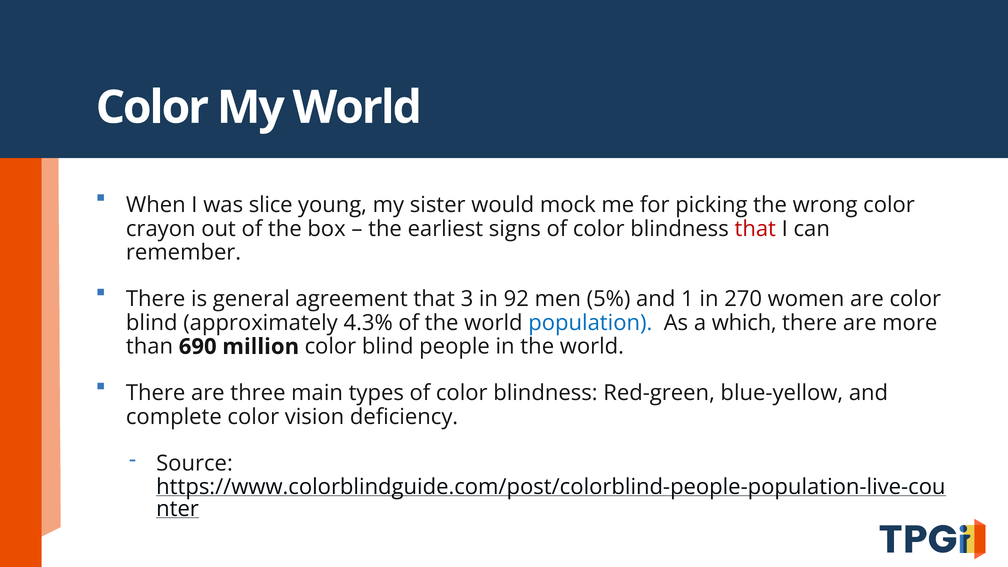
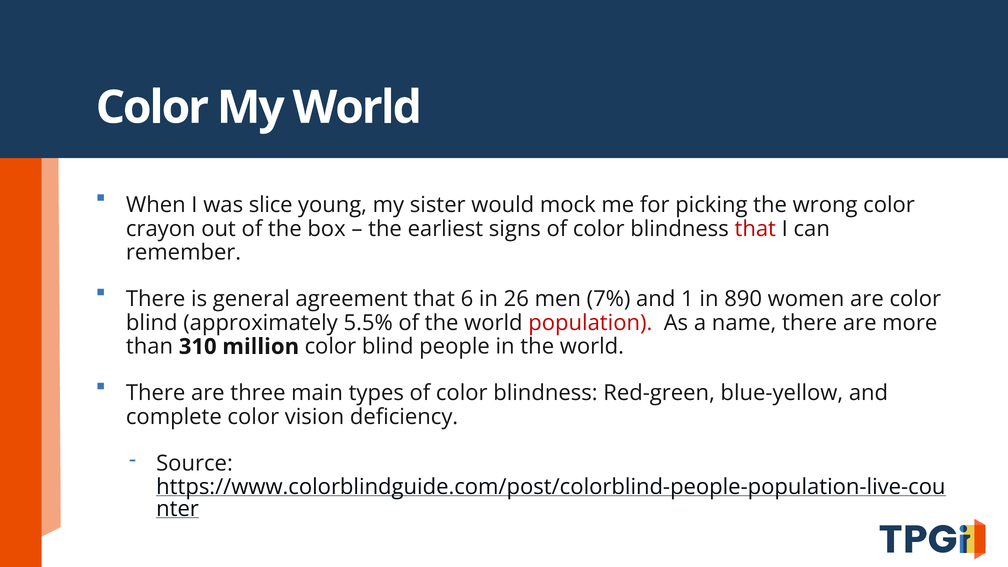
3: 3 -> 6
92: 92 -> 26
5%: 5% -> 7%
270: 270 -> 890
4.3%: 4.3% -> 5.5%
population colour: blue -> red
which: which -> name
690: 690 -> 310
